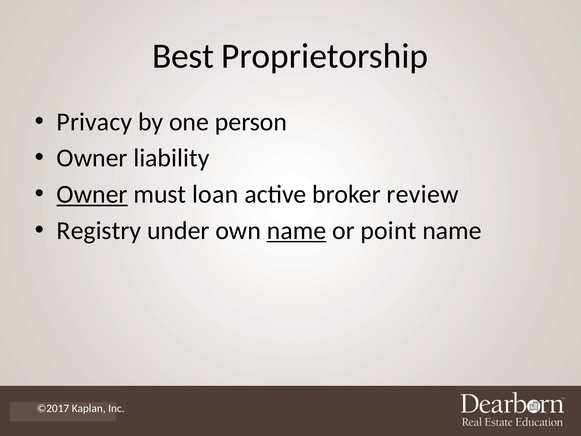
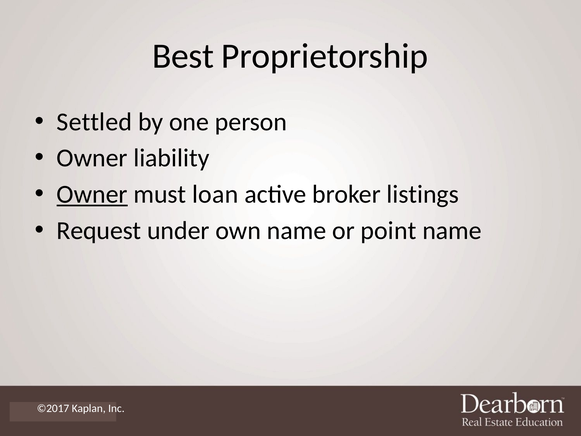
Privacy: Privacy -> Settled
review: review -> listings
Registry: Registry -> Request
name at (297, 230) underline: present -> none
